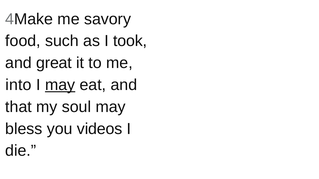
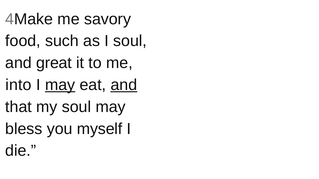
I took: took -> soul
and at (124, 85) underline: none -> present
videos: videos -> myself
